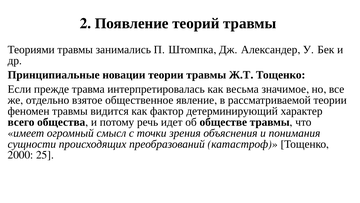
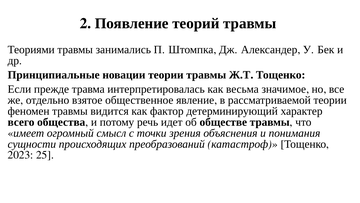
2000: 2000 -> 2023
